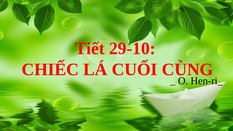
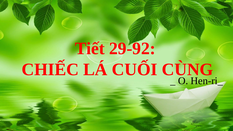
29-10: 29-10 -> 29-92
